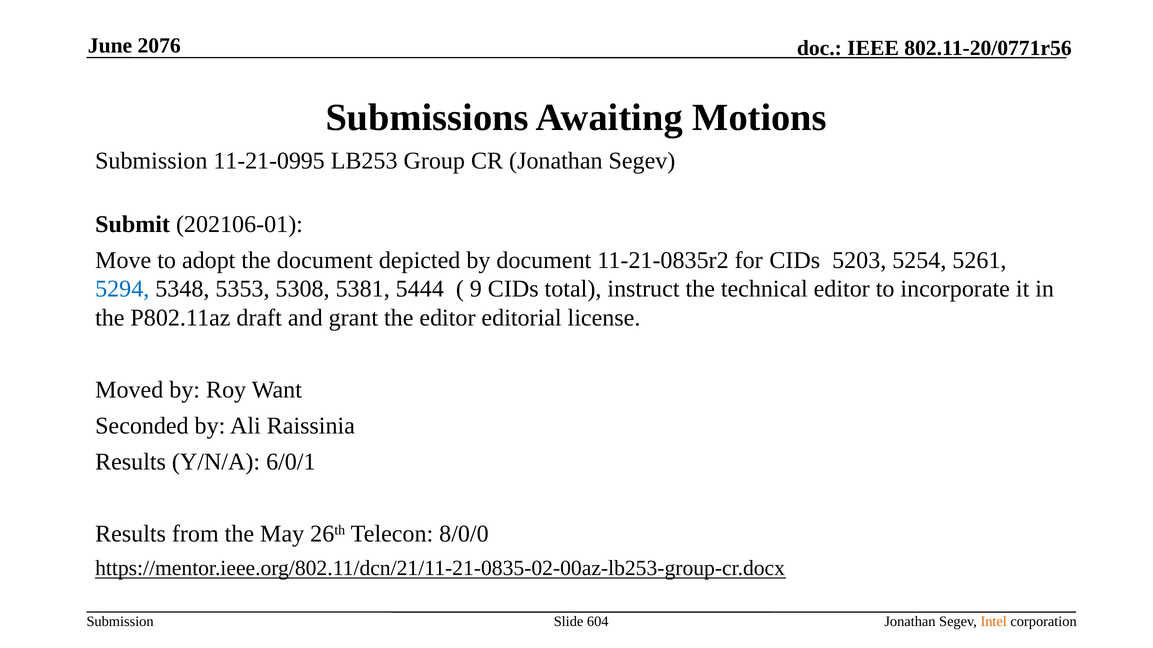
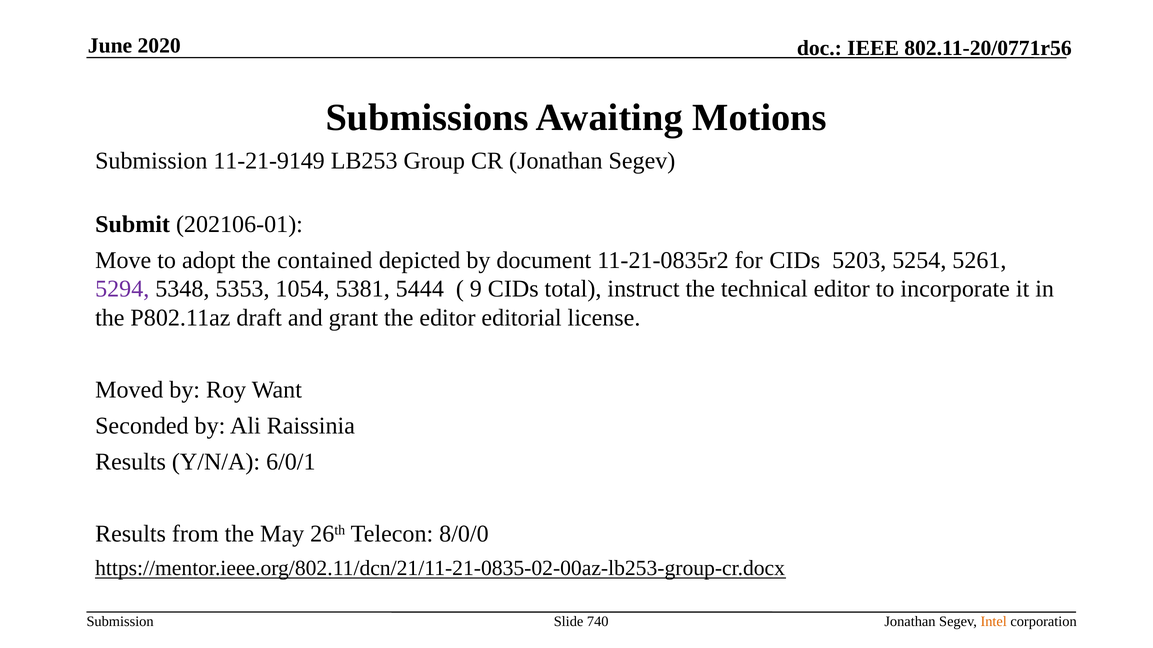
2076: 2076 -> 2020
11-21-0995: 11-21-0995 -> 11-21-9149
the document: document -> contained
5294 colour: blue -> purple
5308: 5308 -> 1054
604: 604 -> 740
